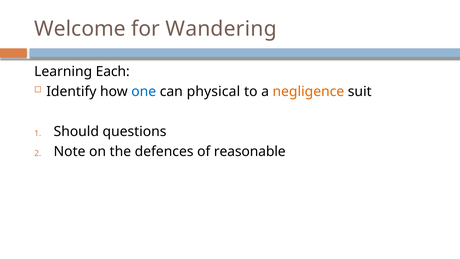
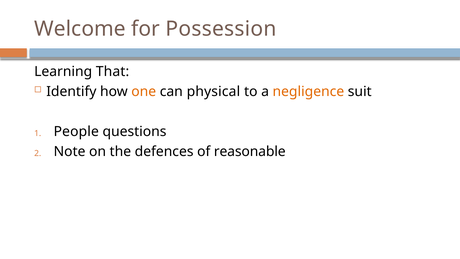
Wandering: Wandering -> Possession
Each: Each -> That
one colour: blue -> orange
Should: Should -> People
